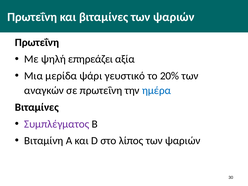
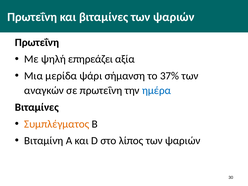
γευστικό: γευστικό -> σήμανση
20%: 20% -> 37%
Συμπλέγματος colour: purple -> orange
